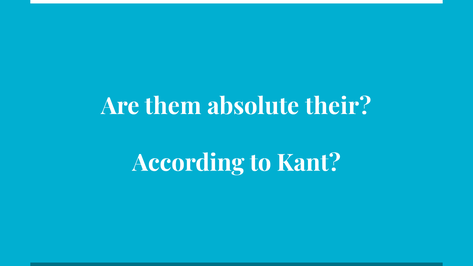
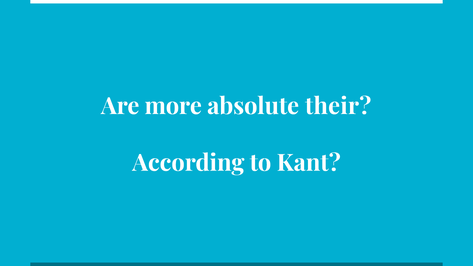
them: them -> more
